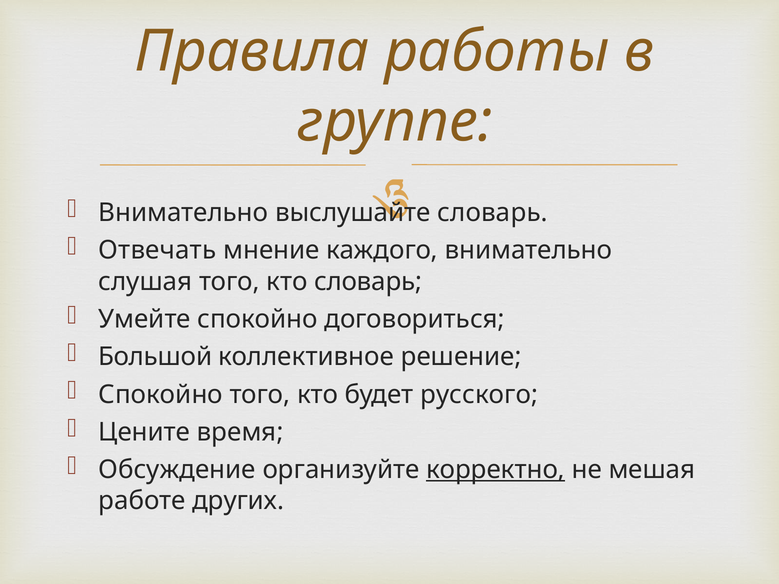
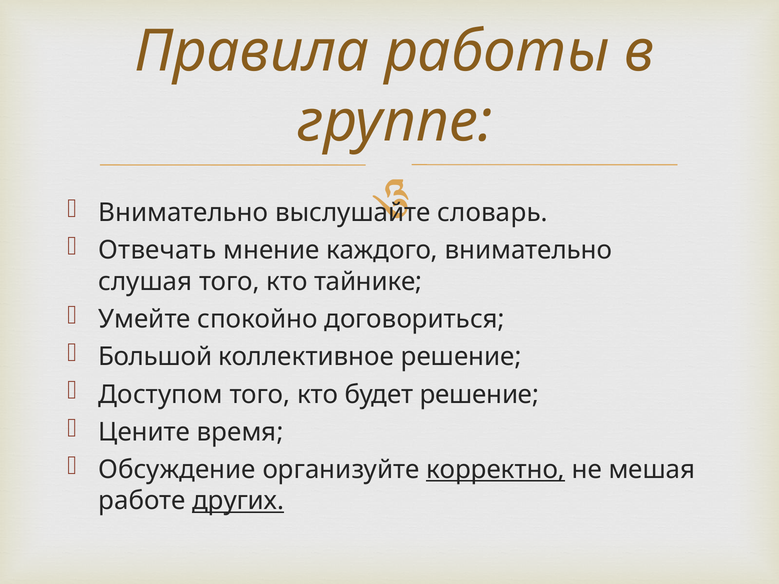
кто словарь: словарь -> тайнике
Спокойно at (161, 395): Спокойно -> Доступом
будет русского: русского -> решение
других underline: none -> present
